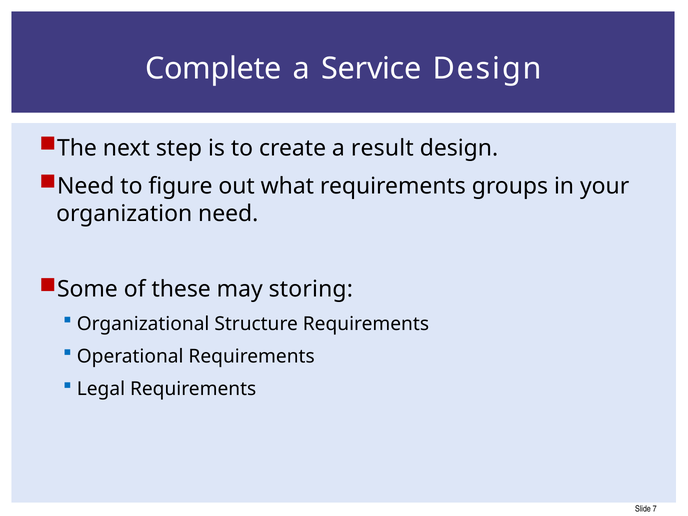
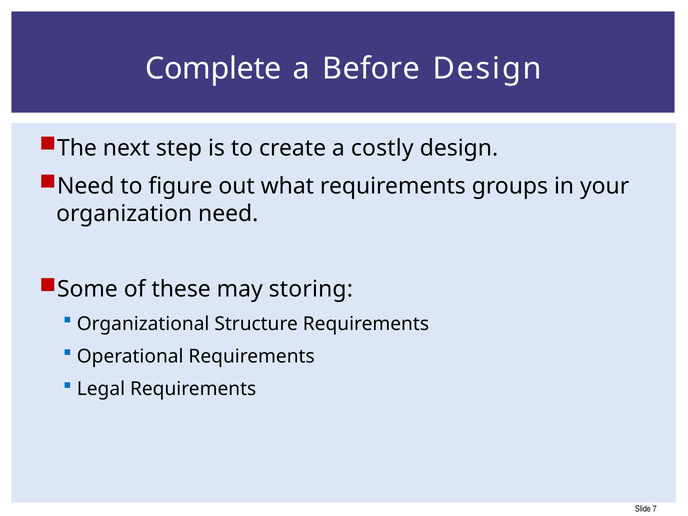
Service: Service -> Before
result: result -> costly
